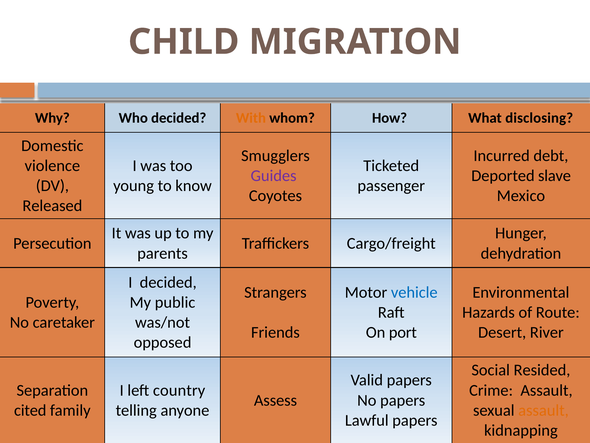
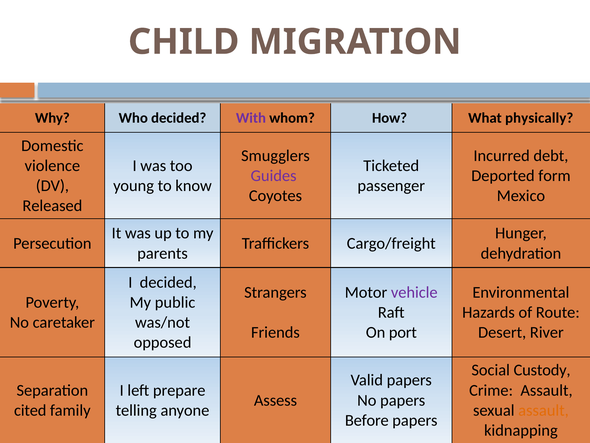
With colour: orange -> purple
disclosing: disclosing -> physically
slave: slave -> form
vehicle colour: blue -> purple
Resided: Resided -> Custody
country: country -> prepare
Lawful: Lawful -> Before
